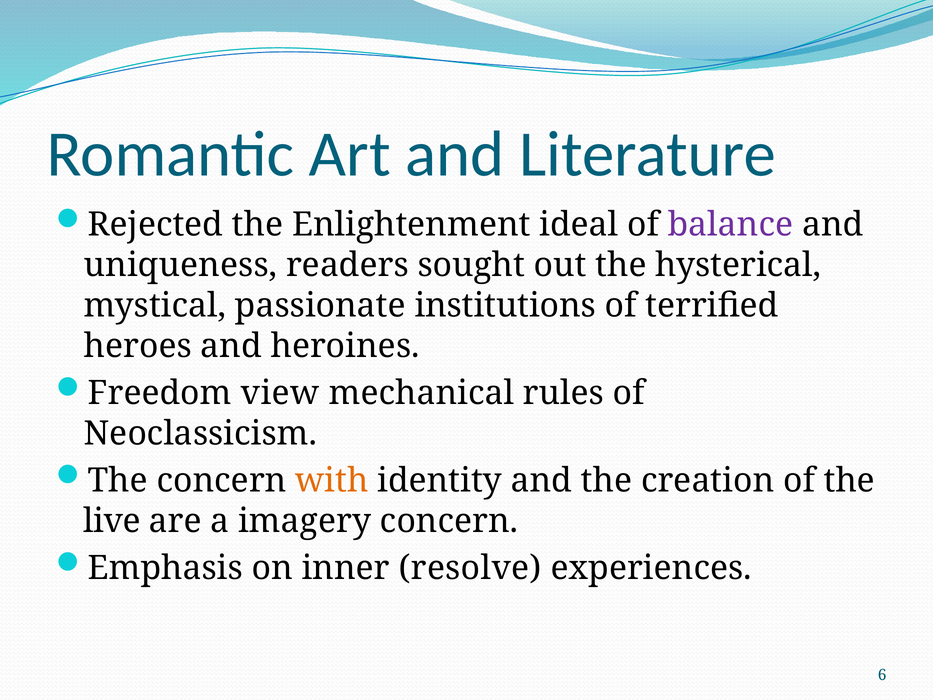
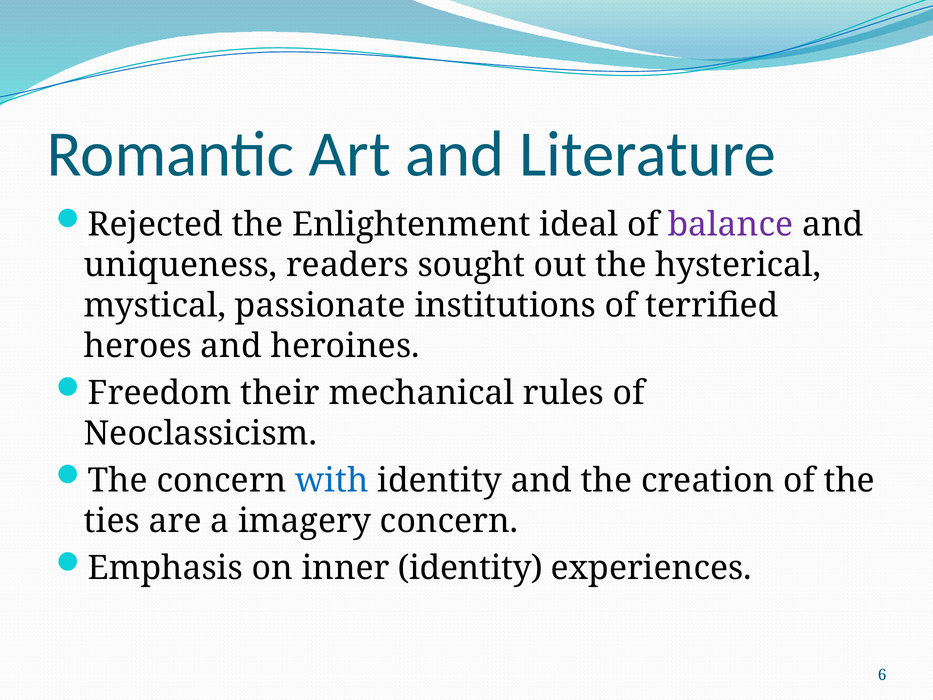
view: view -> their
with colour: orange -> blue
live: live -> ties
inner resolve: resolve -> identity
